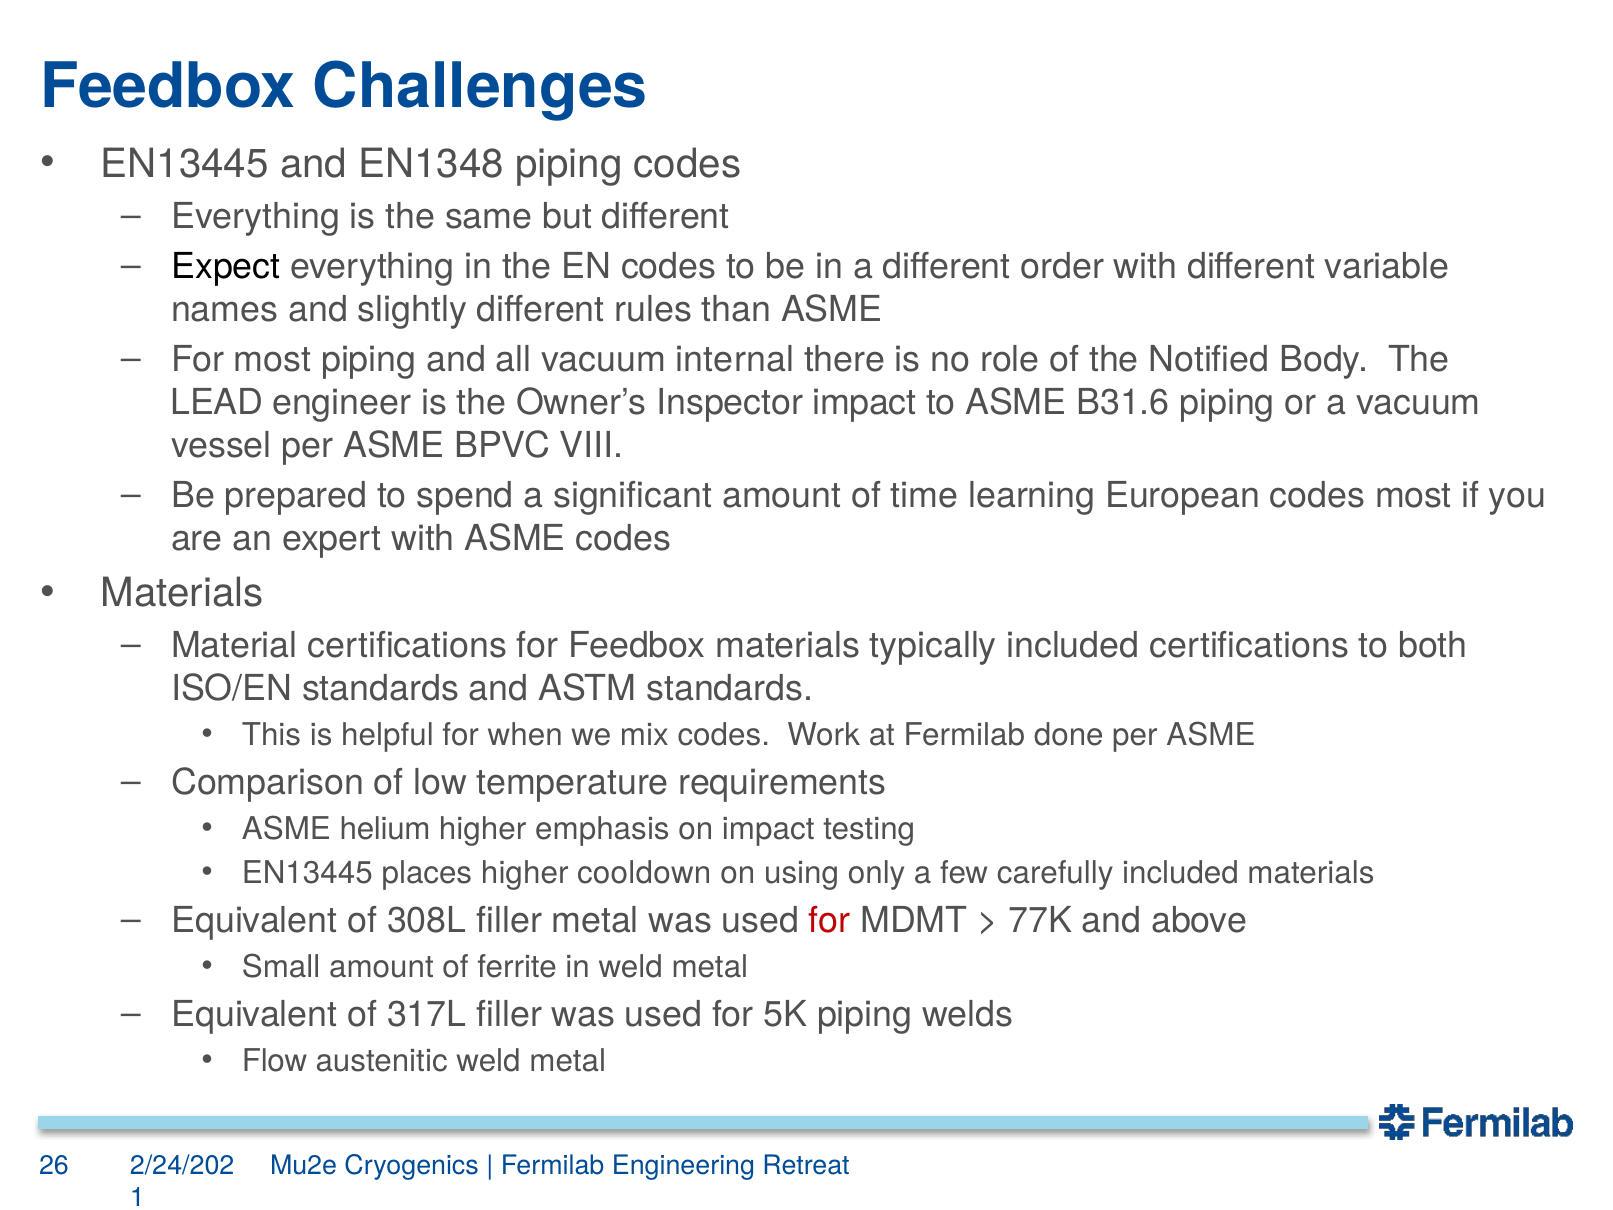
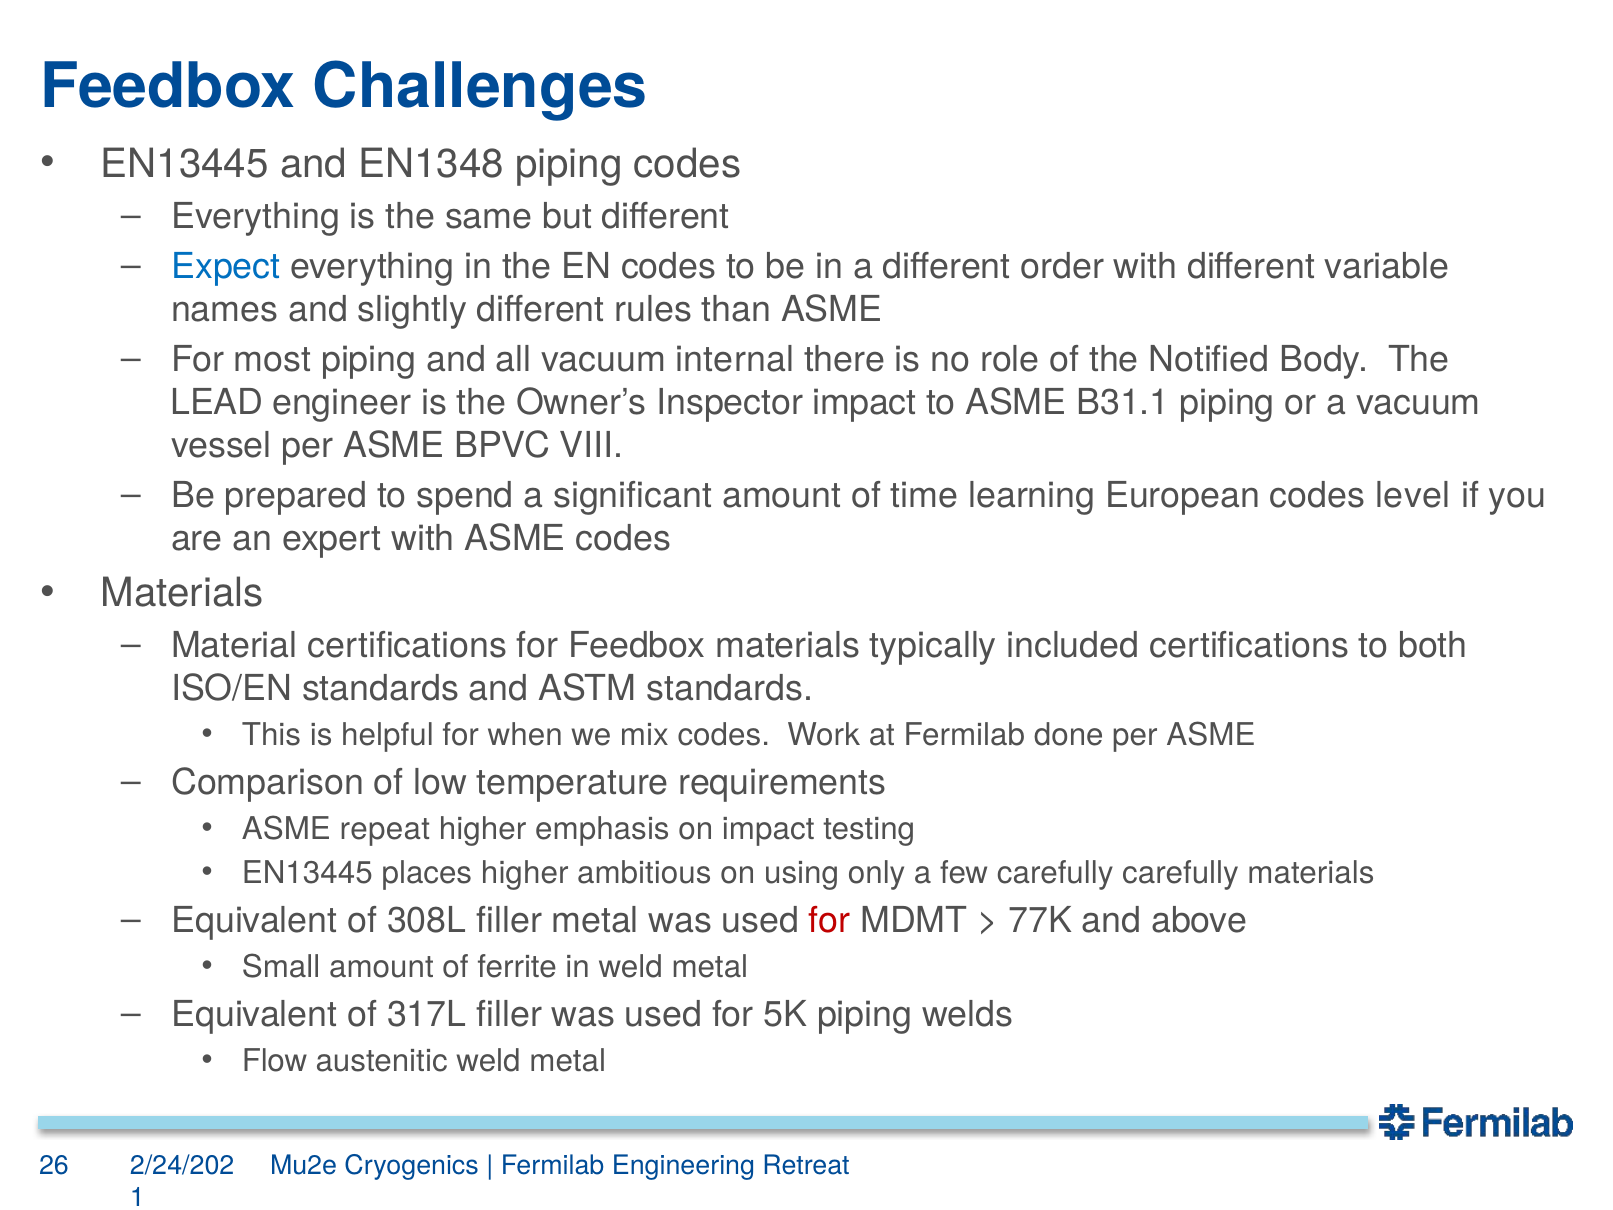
Expect colour: black -> blue
B31.6: B31.6 -> B31.1
codes most: most -> level
helium: helium -> repeat
cooldown: cooldown -> ambitious
carefully included: included -> carefully
